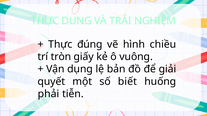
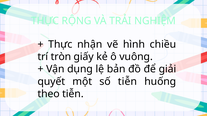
DUNG: DUNG -> RỘNG
đúng: đúng -> nhận
số biết: biết -> tiễn
phải: phải -> theo
